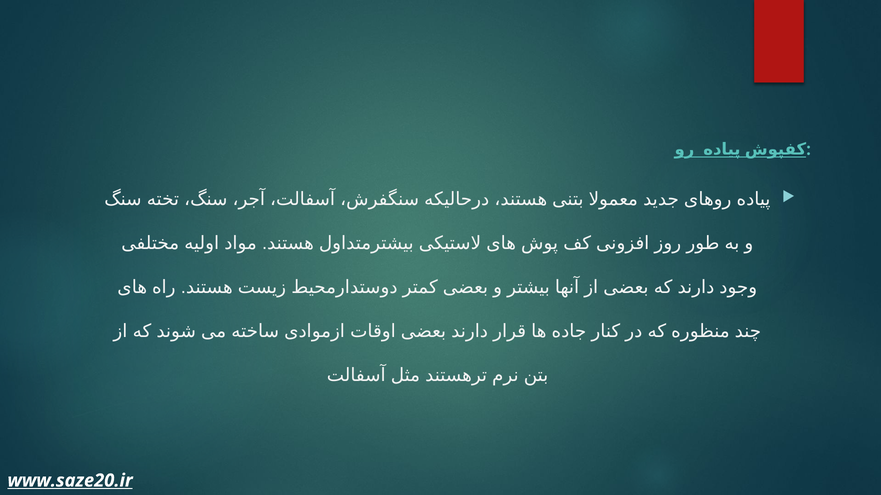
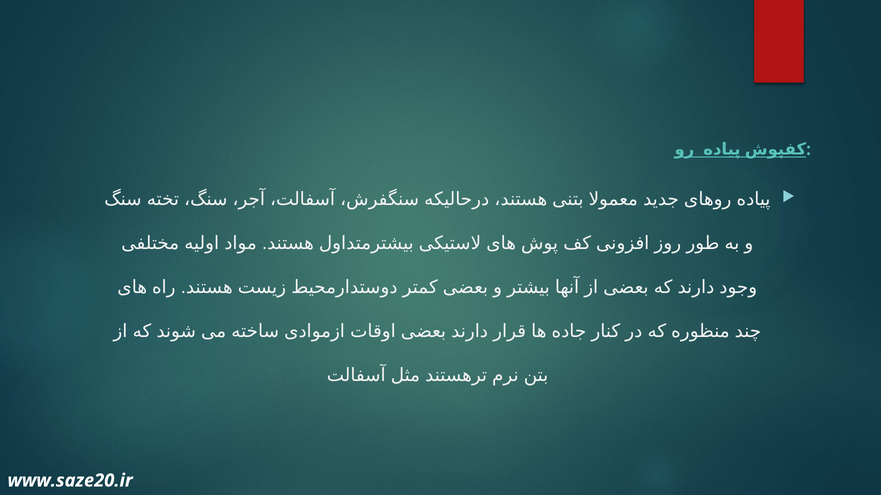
www.saze20.ir underline: present -> none
